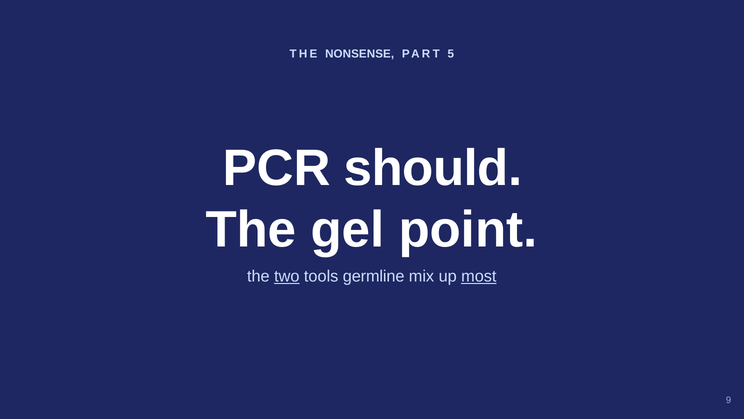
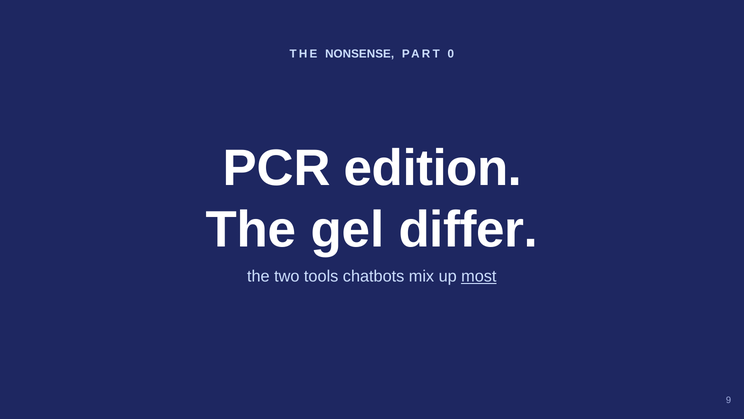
5: 5 -> 0
should: should -> edition
point: point -> differ
two underline: present -> none
germline: germline -> chatbots
